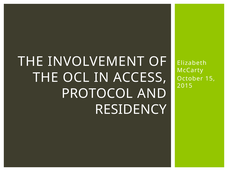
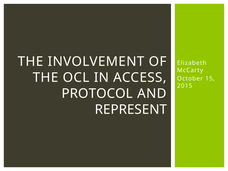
RESIDENCY: RESIDENCY -> REPRESENT
